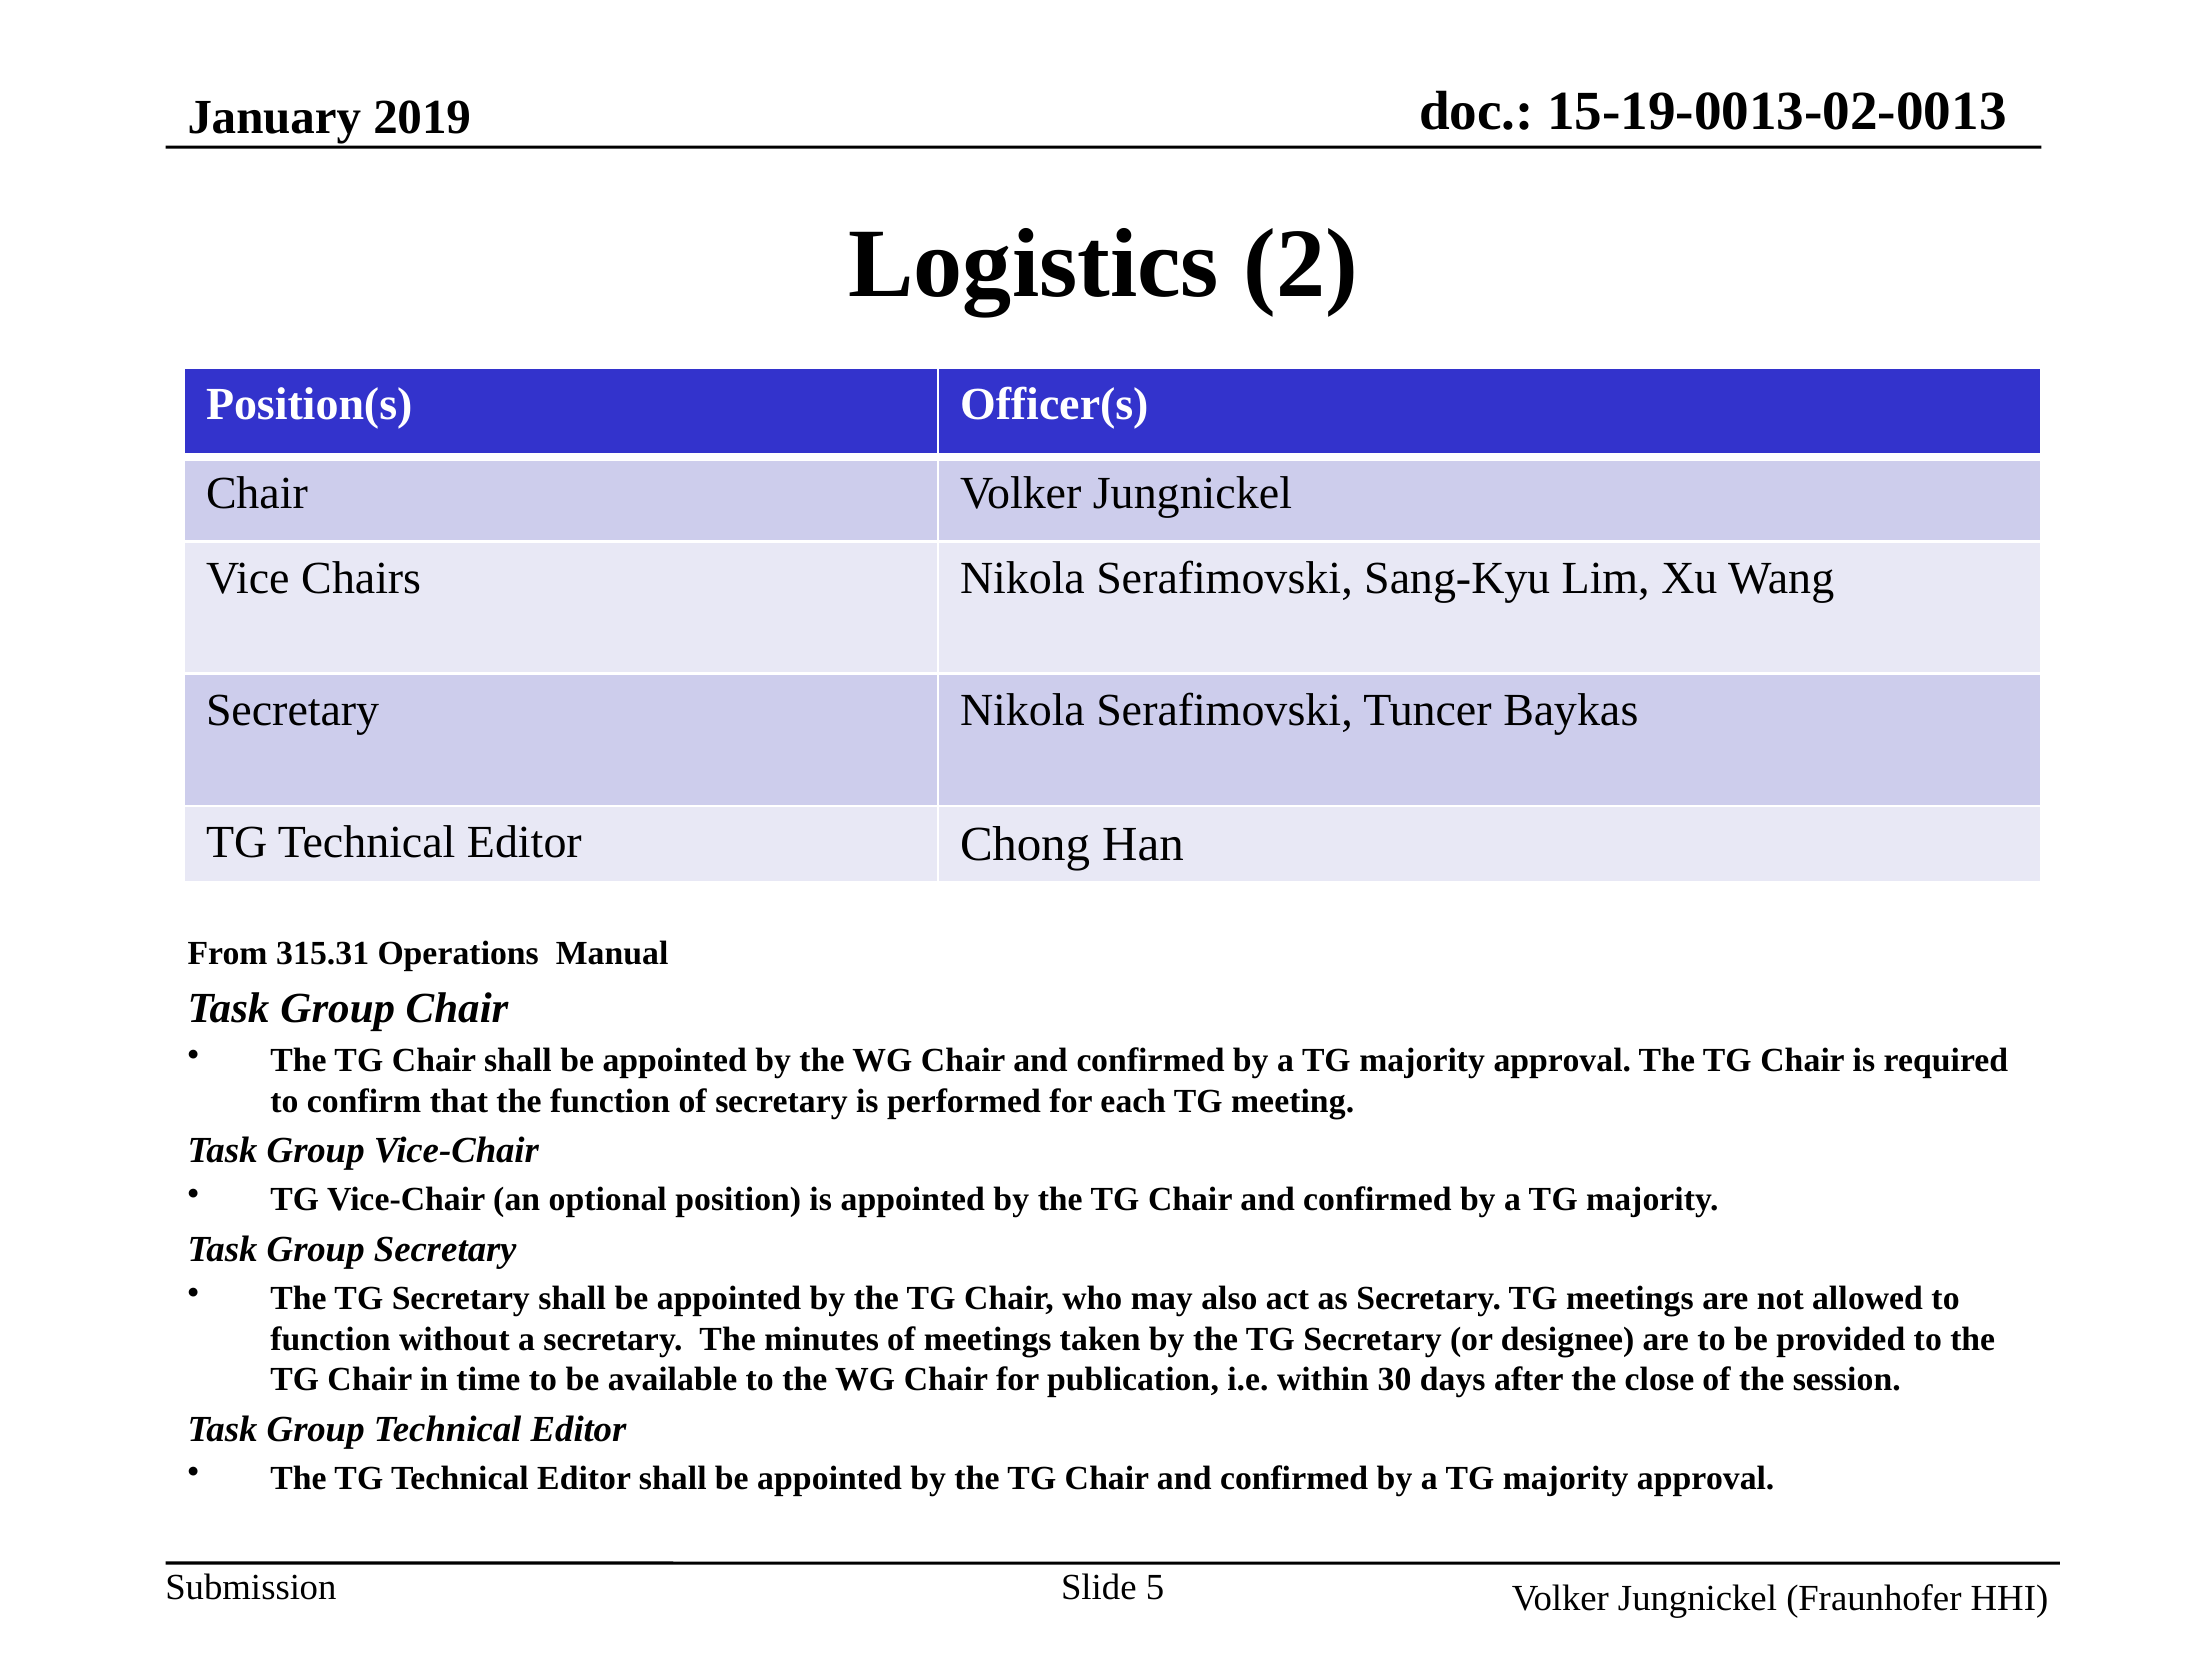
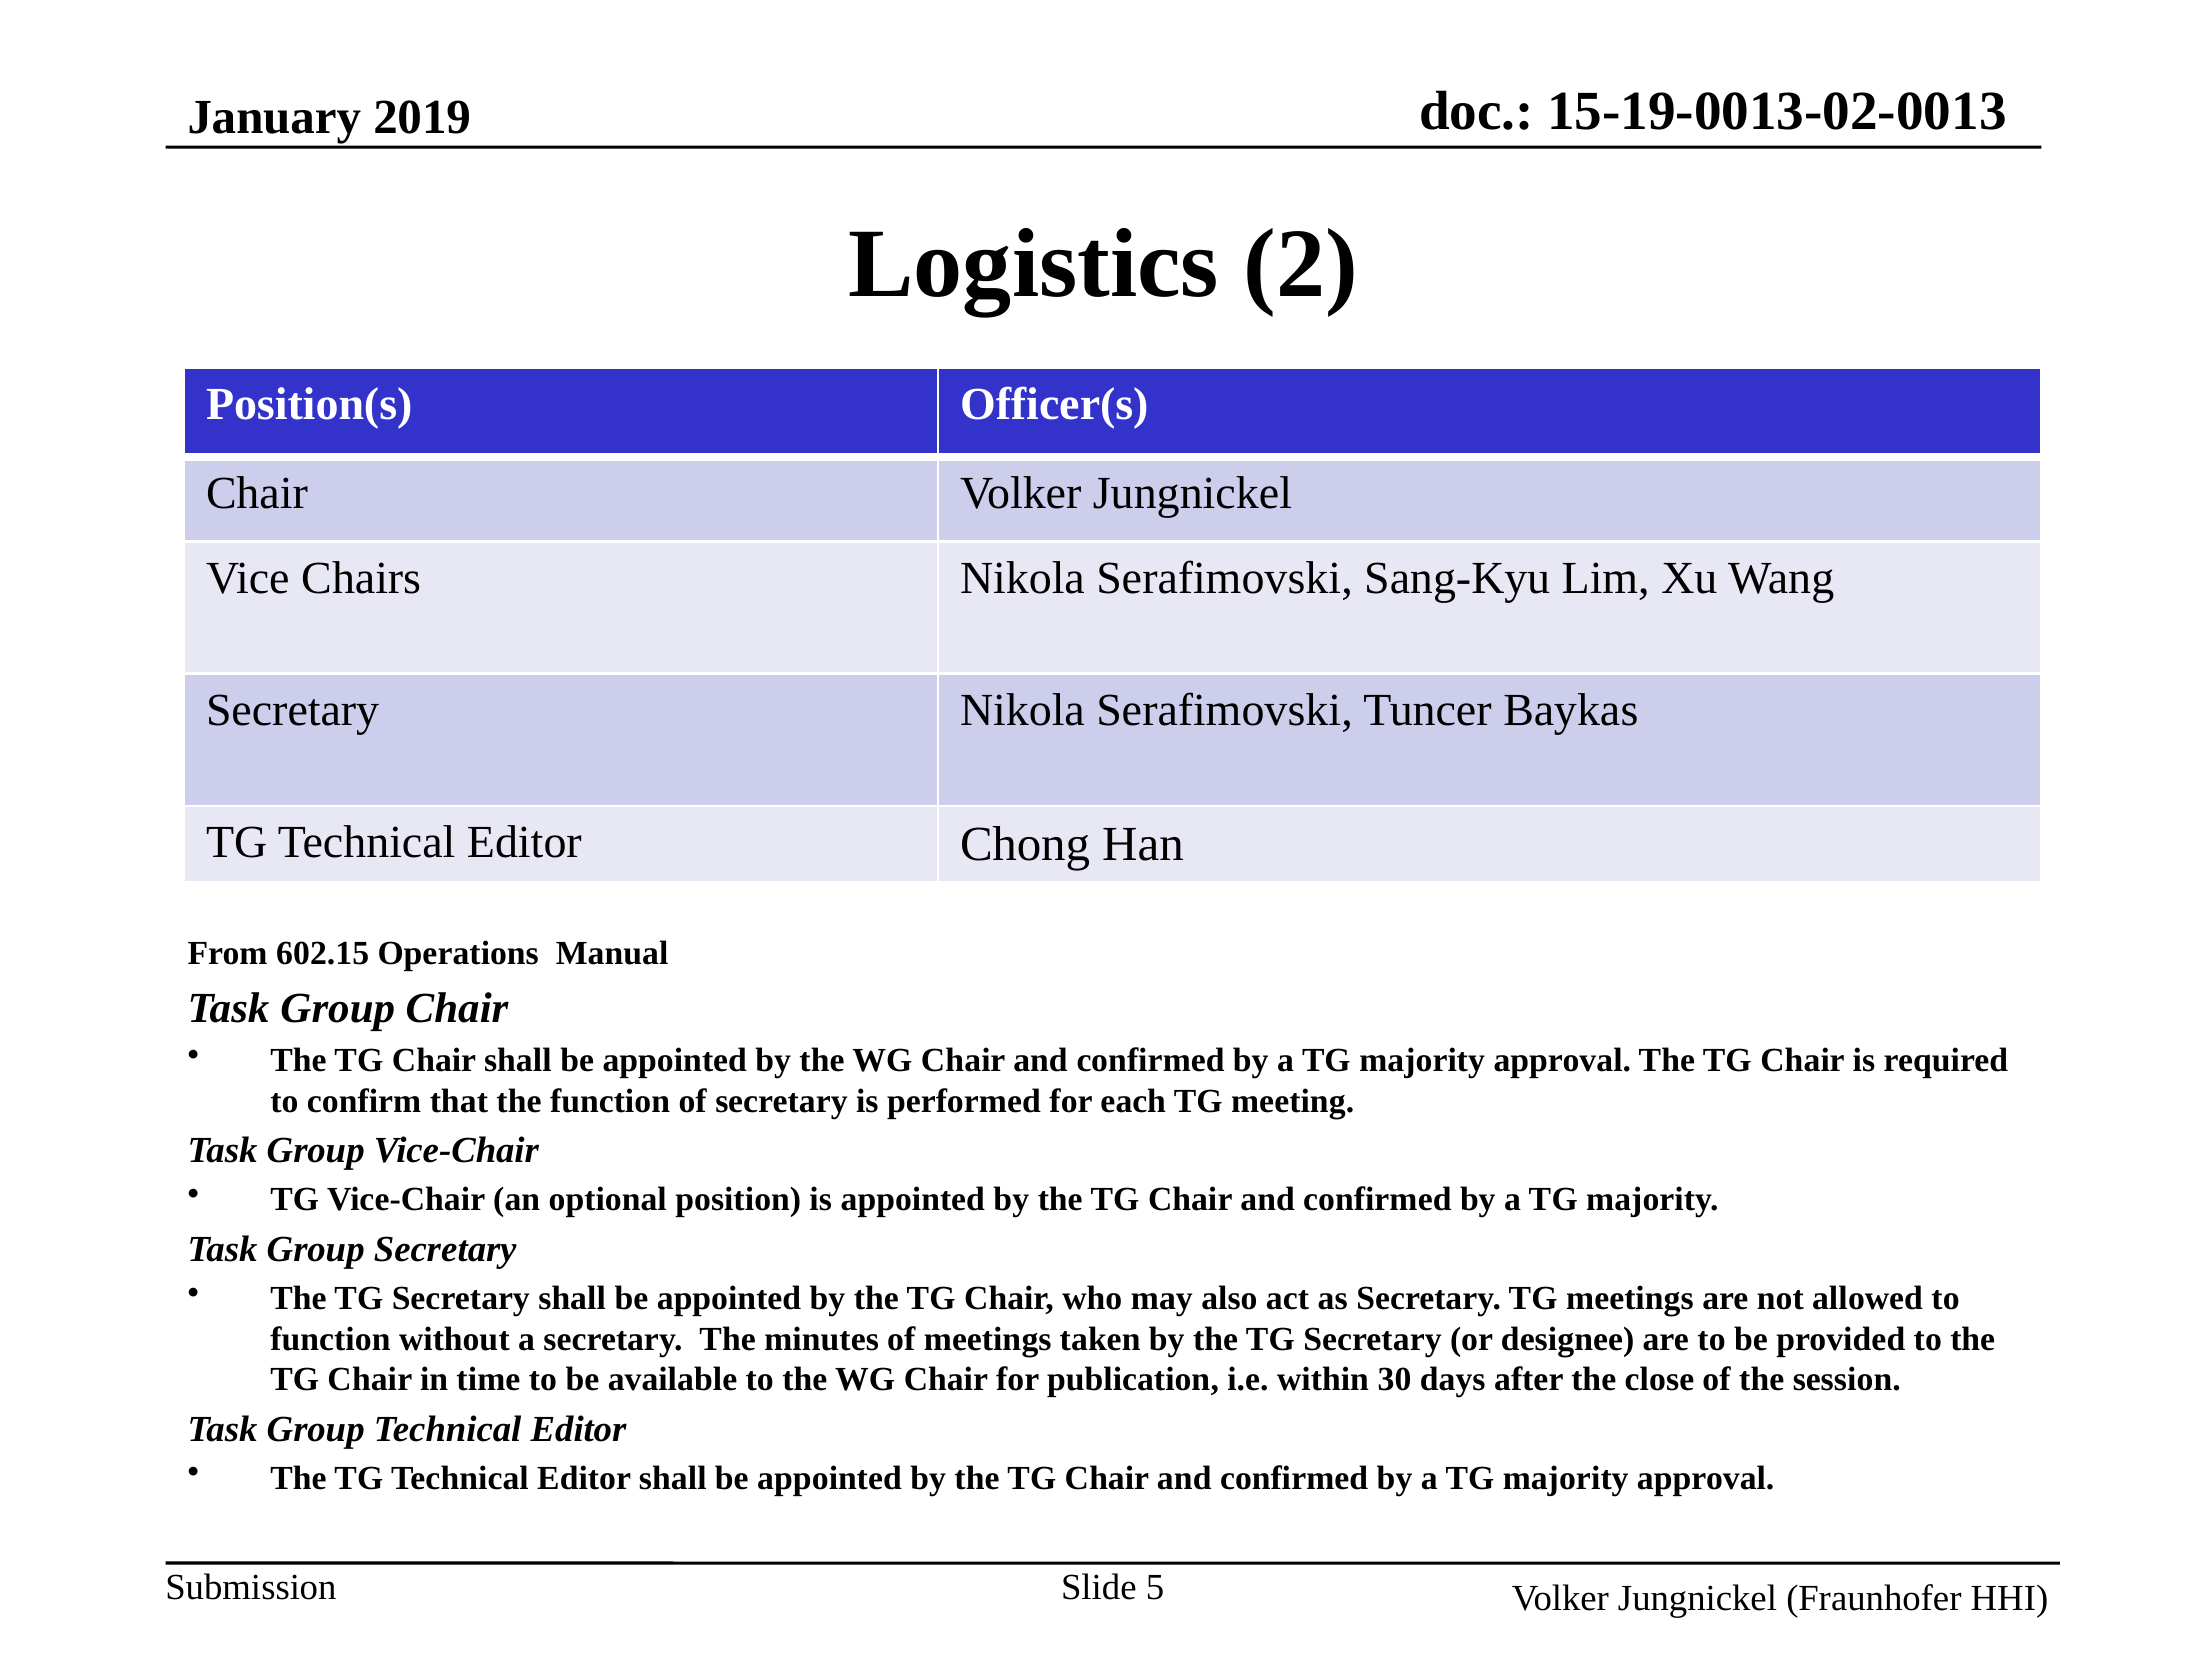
315.31: 315.31 -> 602.15
